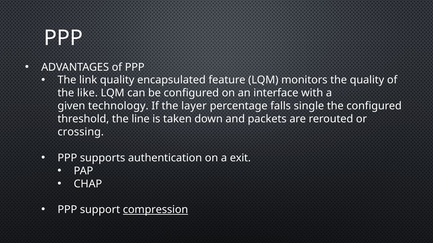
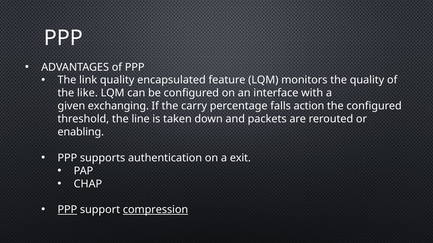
technology: technology -> exchanging
layer: layer -> carry
single: single -> action
crossing: crossing -> enabling
PPP at (67, 210) underline: none -> present
